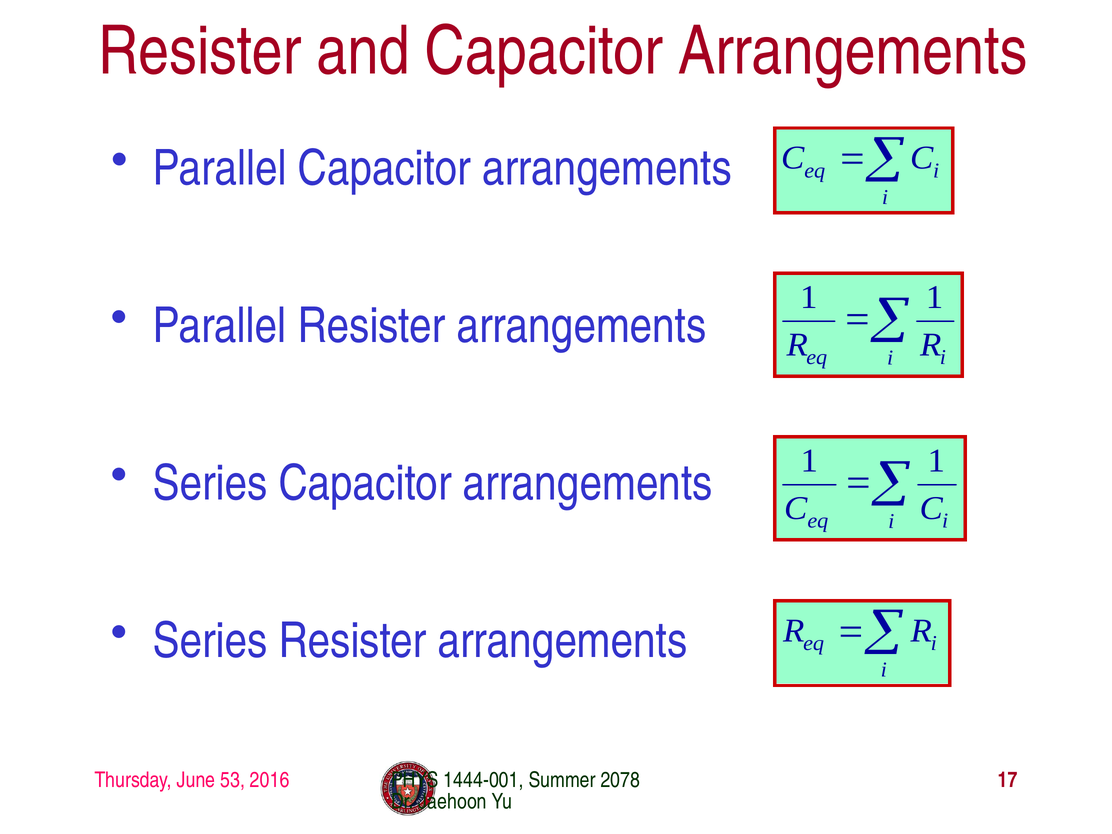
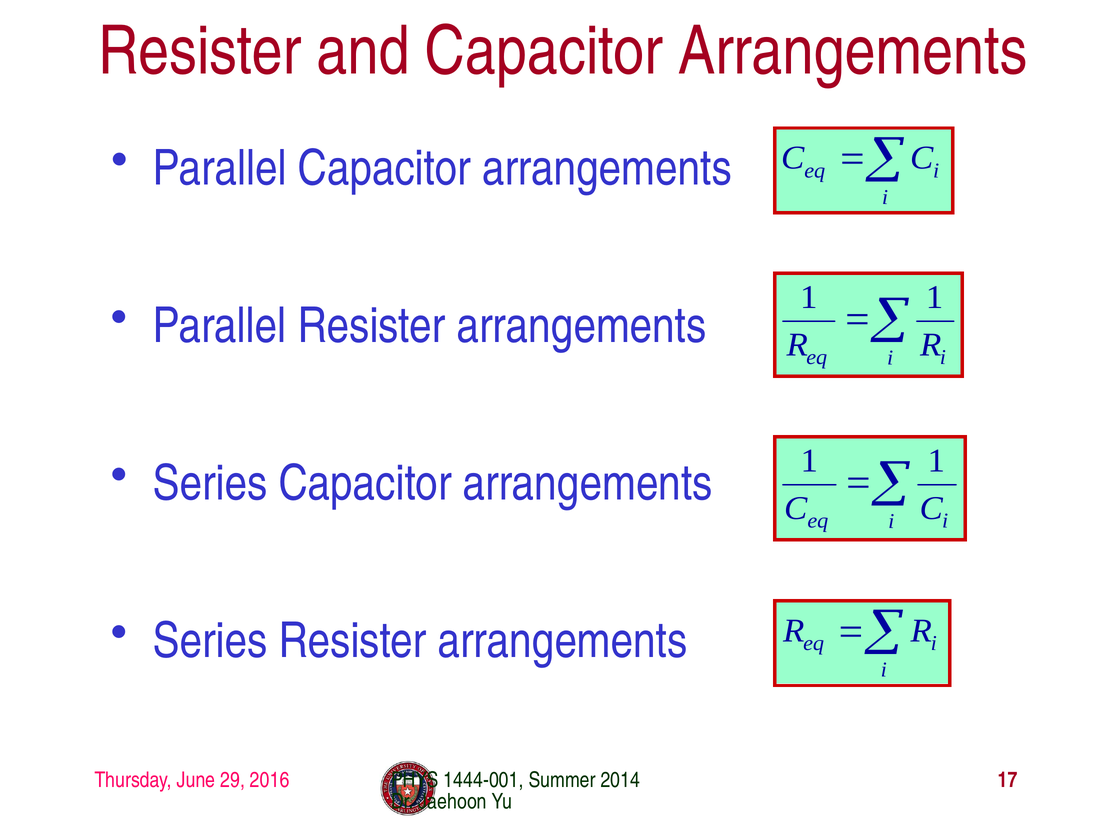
53: 53 -> 29
2078: 2078 -> 2014
